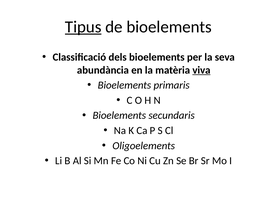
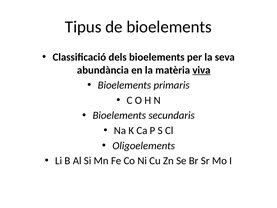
Tipus underline: present -> none
